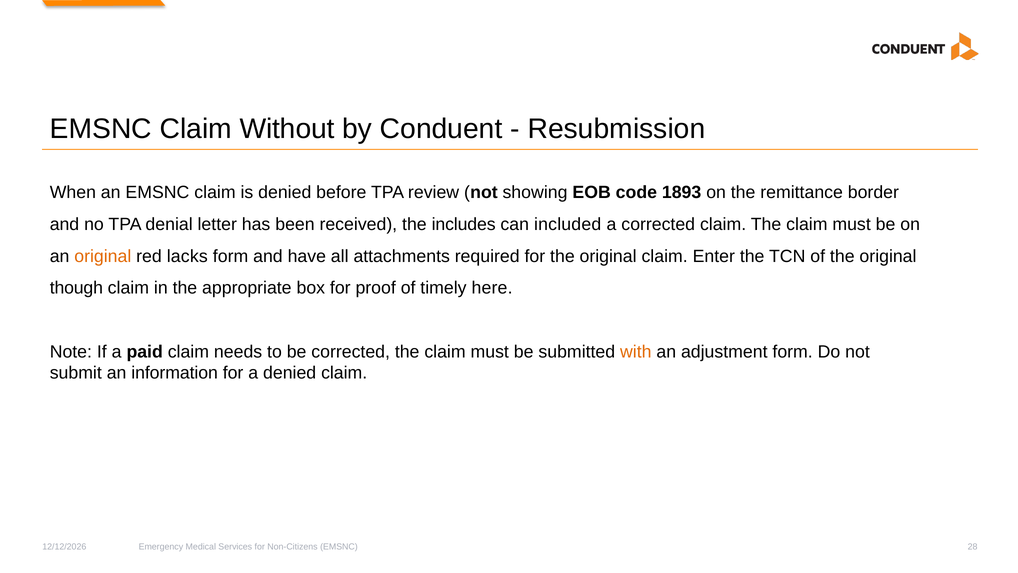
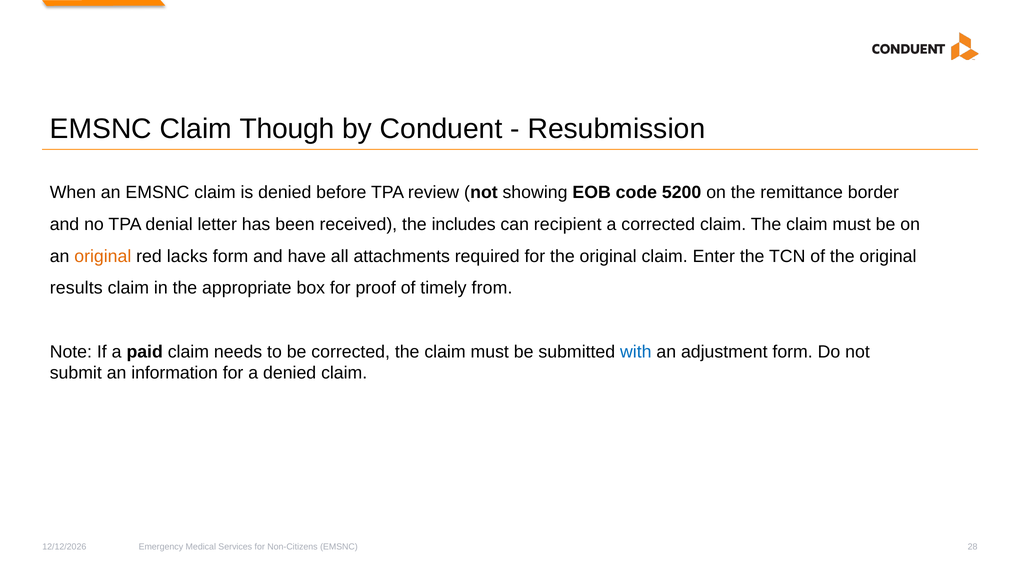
Without: Without -> Though
1893: 1893 -> 5200
included: included -> recipient
though: though -> results
here: here -> from
with colour: orange -> blue
